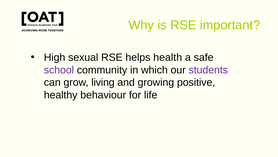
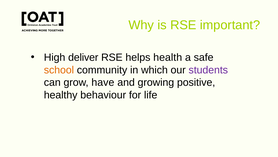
sexual: sexual -> deliver
school colour: purple -> orange
living: living -> have
